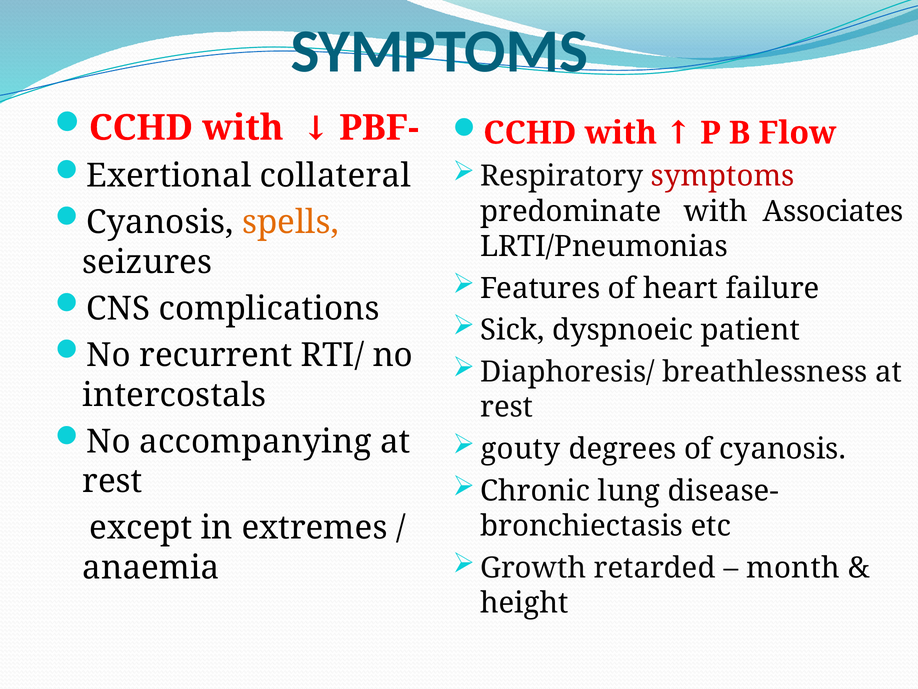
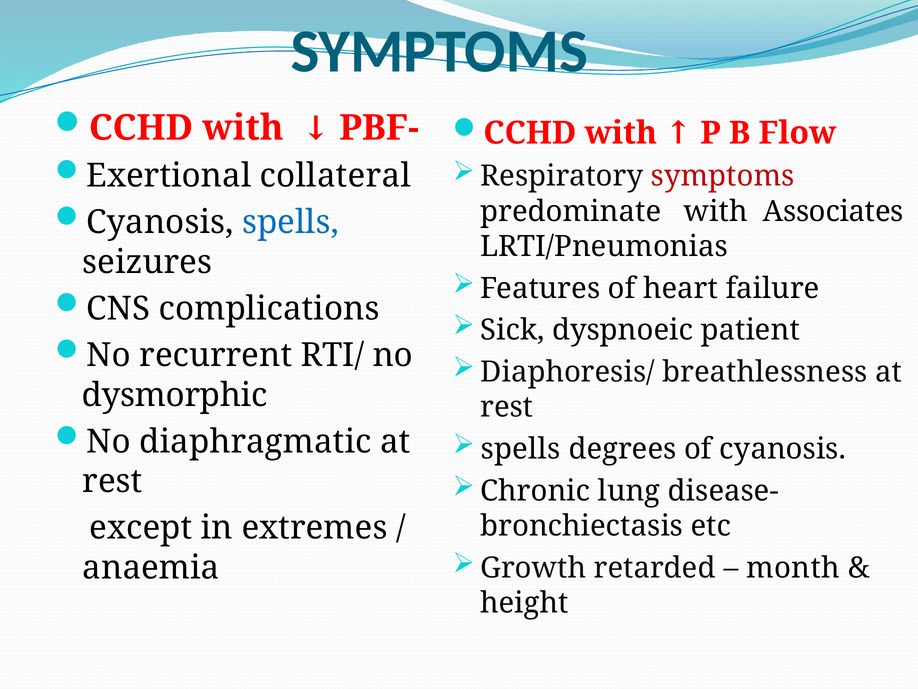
spells at (291, 222) colour: orange -> blue
intercostals: intercostals -> dysmorphic
accompanying: accompanying -> diaphragmatic
gouty at (520, 449): gouty -> spells
